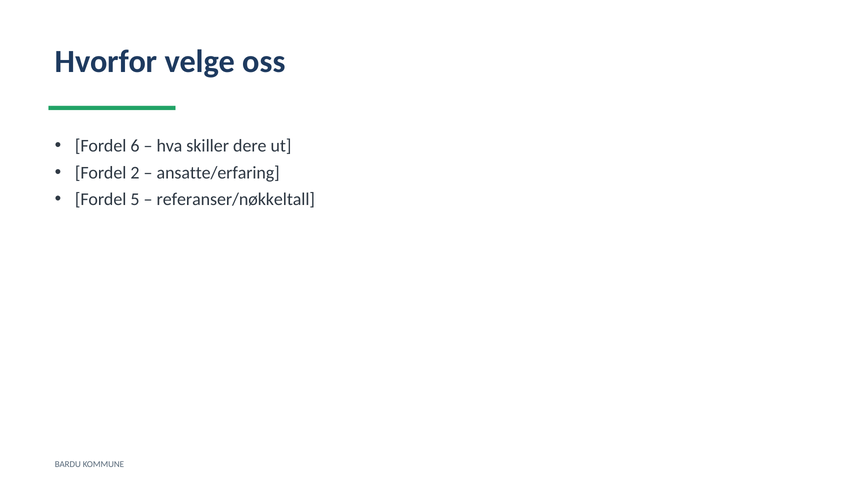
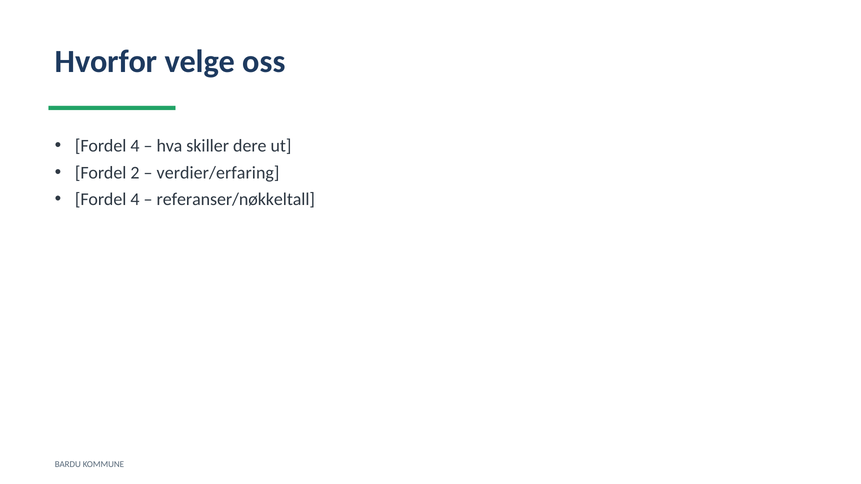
6 at (135, 146): 6 -> 4
ansatte/erfaring: ansatte/erfaring -> verdier/erfaring
5 at (135, 200): 5 -> 4
